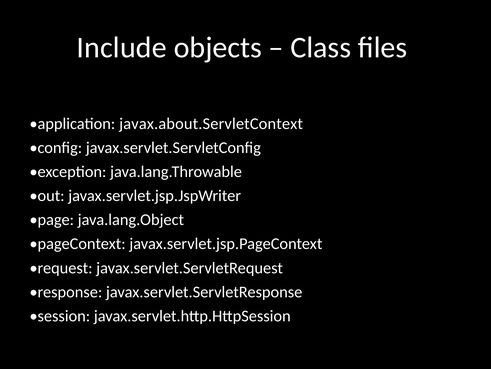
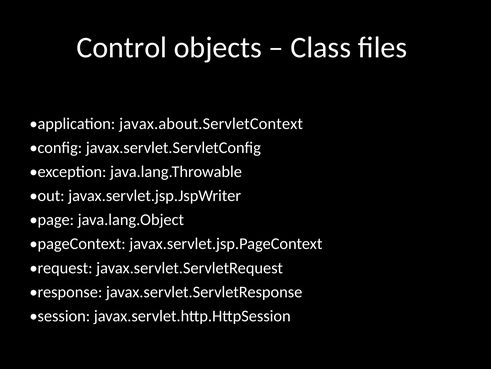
Include: Include -> Control
